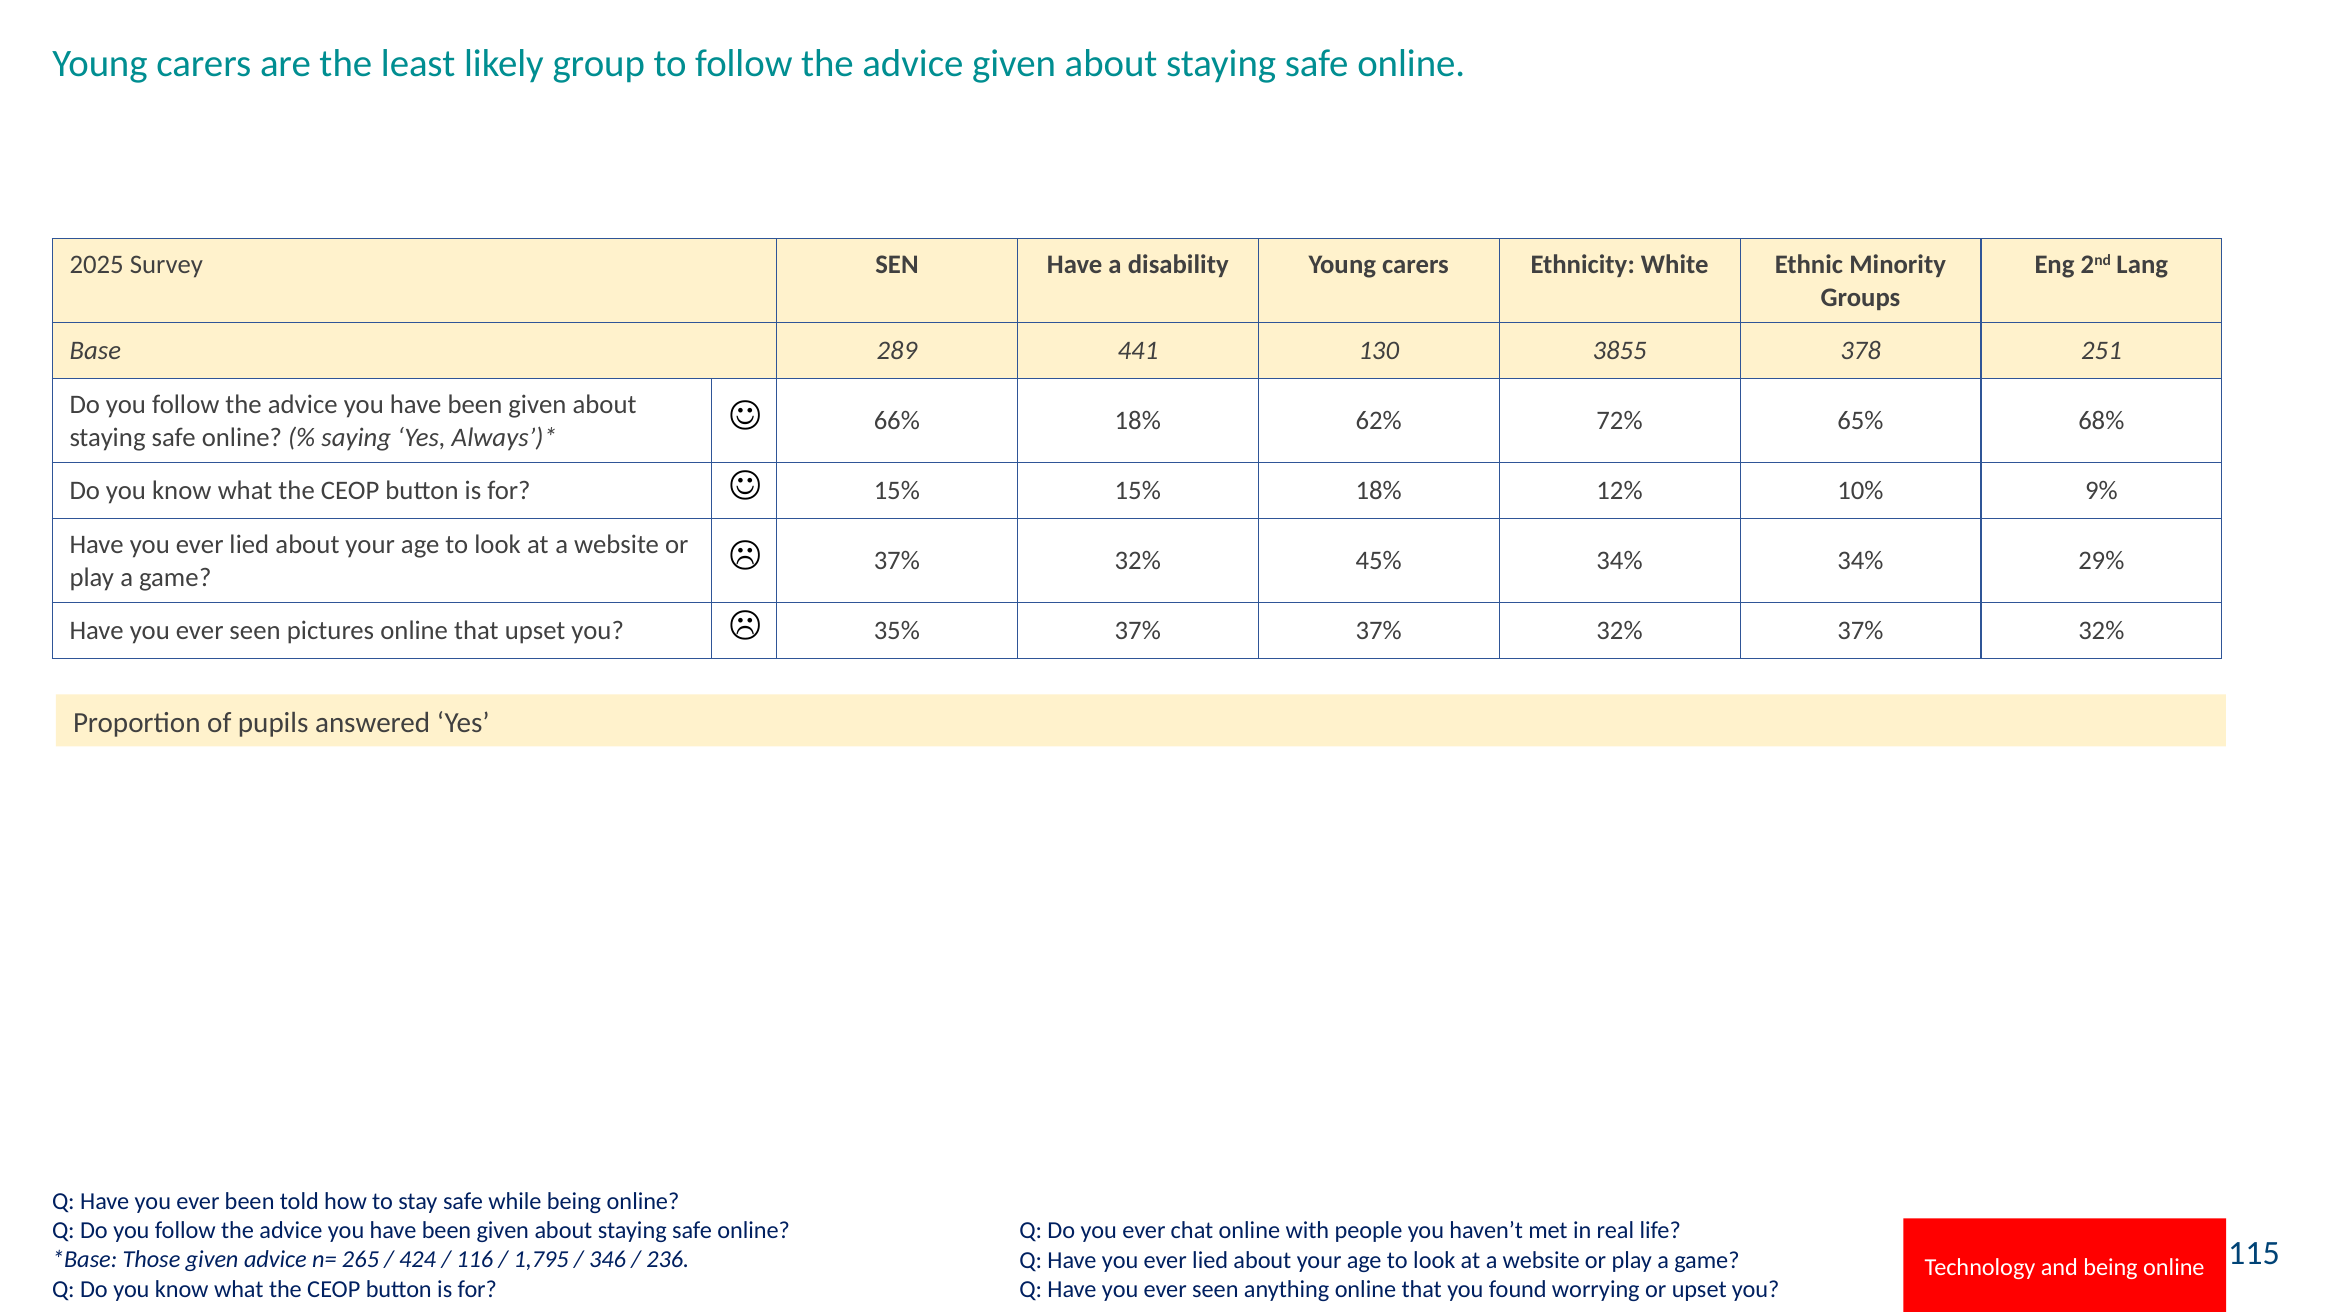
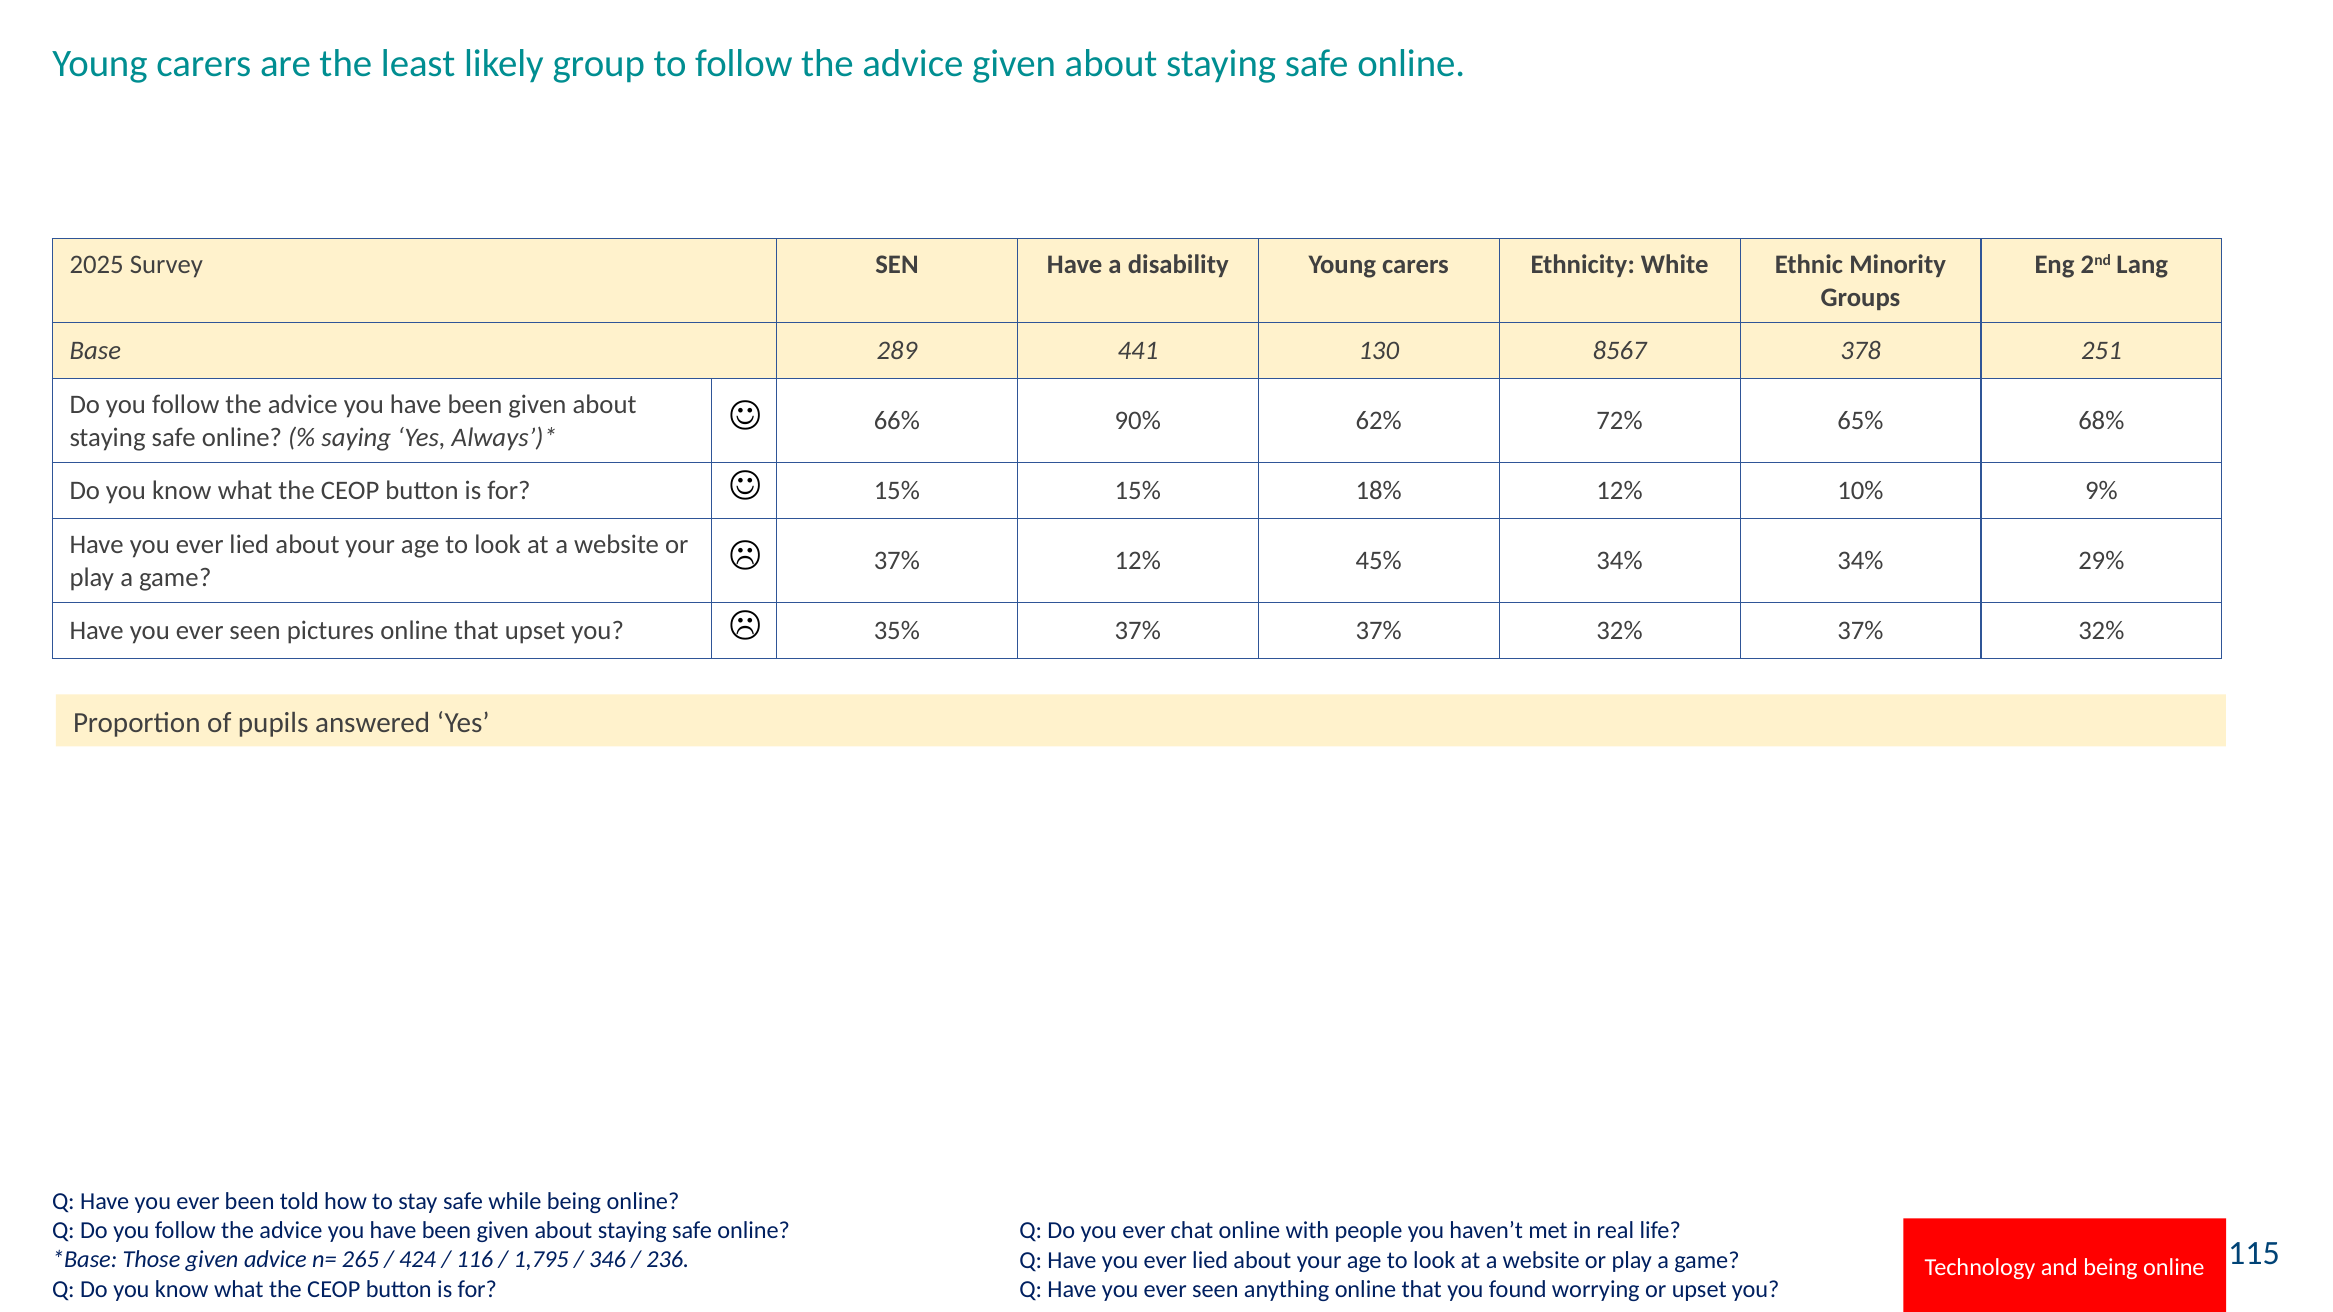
3855: 3855 -> 8567
66% 18%: 18% -> 90%
32% at (1138, 561): 32% -> 12%
